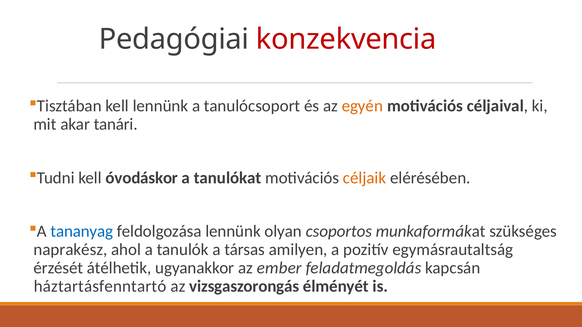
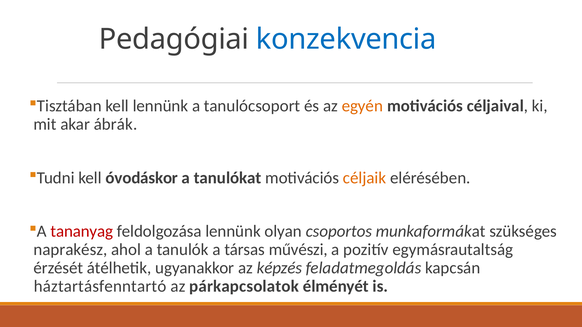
konzekvencia colour: red -> blue
tanári: tanári -> ábrák
tananyag colour: blue -> red
amilyen: amilyen -> művészi
ember: ember -> képzés
vizsgaszorongás: vizsgaszorongás -> párkapcsolatok
